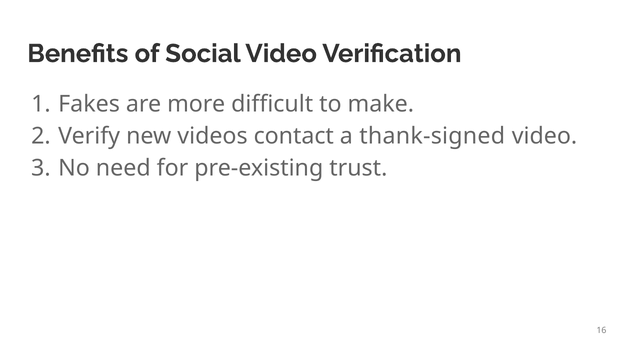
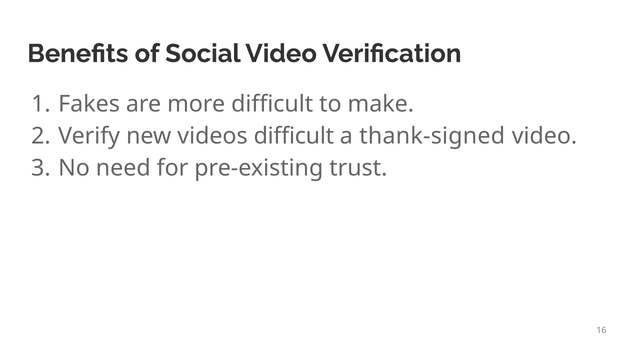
videos contact: contact -> difficult
